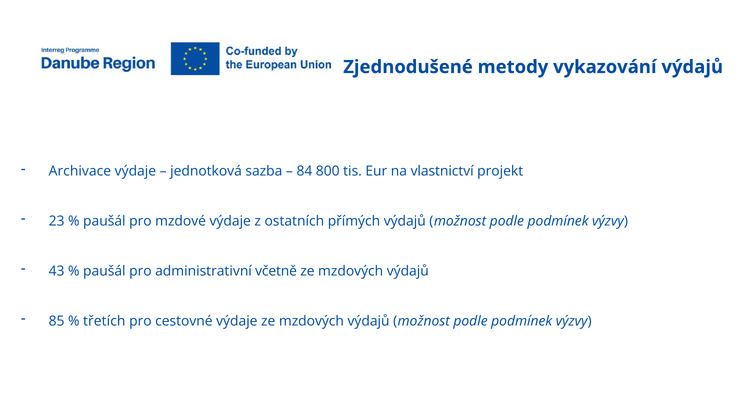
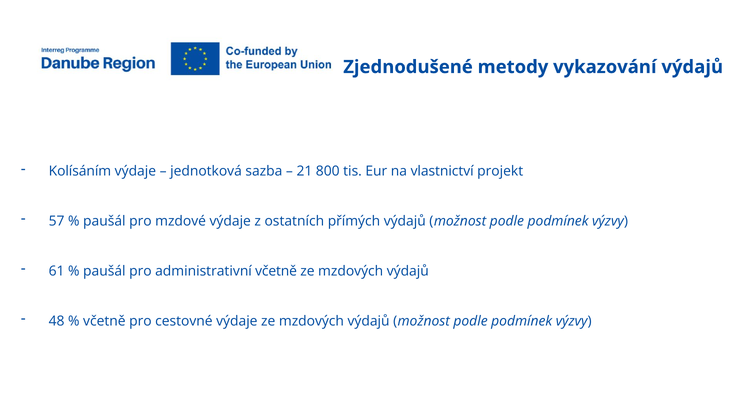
Archivace: Archivace -> Kolísáním
84: 84 -> 21
23: 23 -> 57
43: 43 -> 61
85: 85 -> 48
třetích at (104, 321): třetích -> včetně
